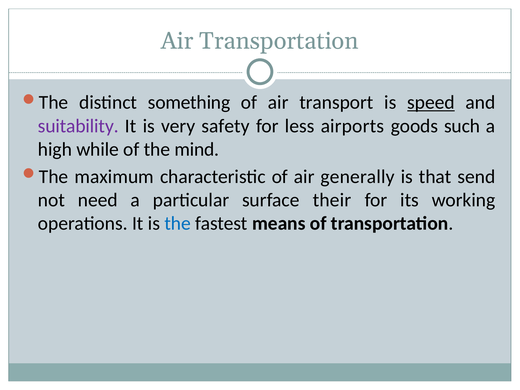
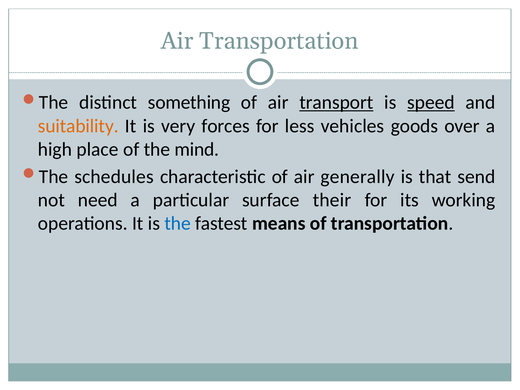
transport underline: none -> present
suitability colour: purple -> orange
safety: safety -> forces
airports: airports -> vehicles
such: such -> over
while: while -> place
maximum: maximum -> schedules
